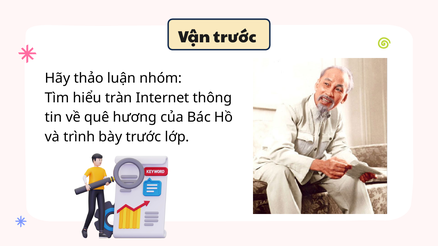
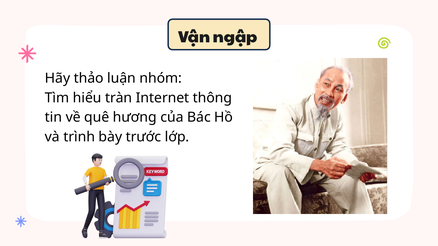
Vận trước: trước -> ngập
